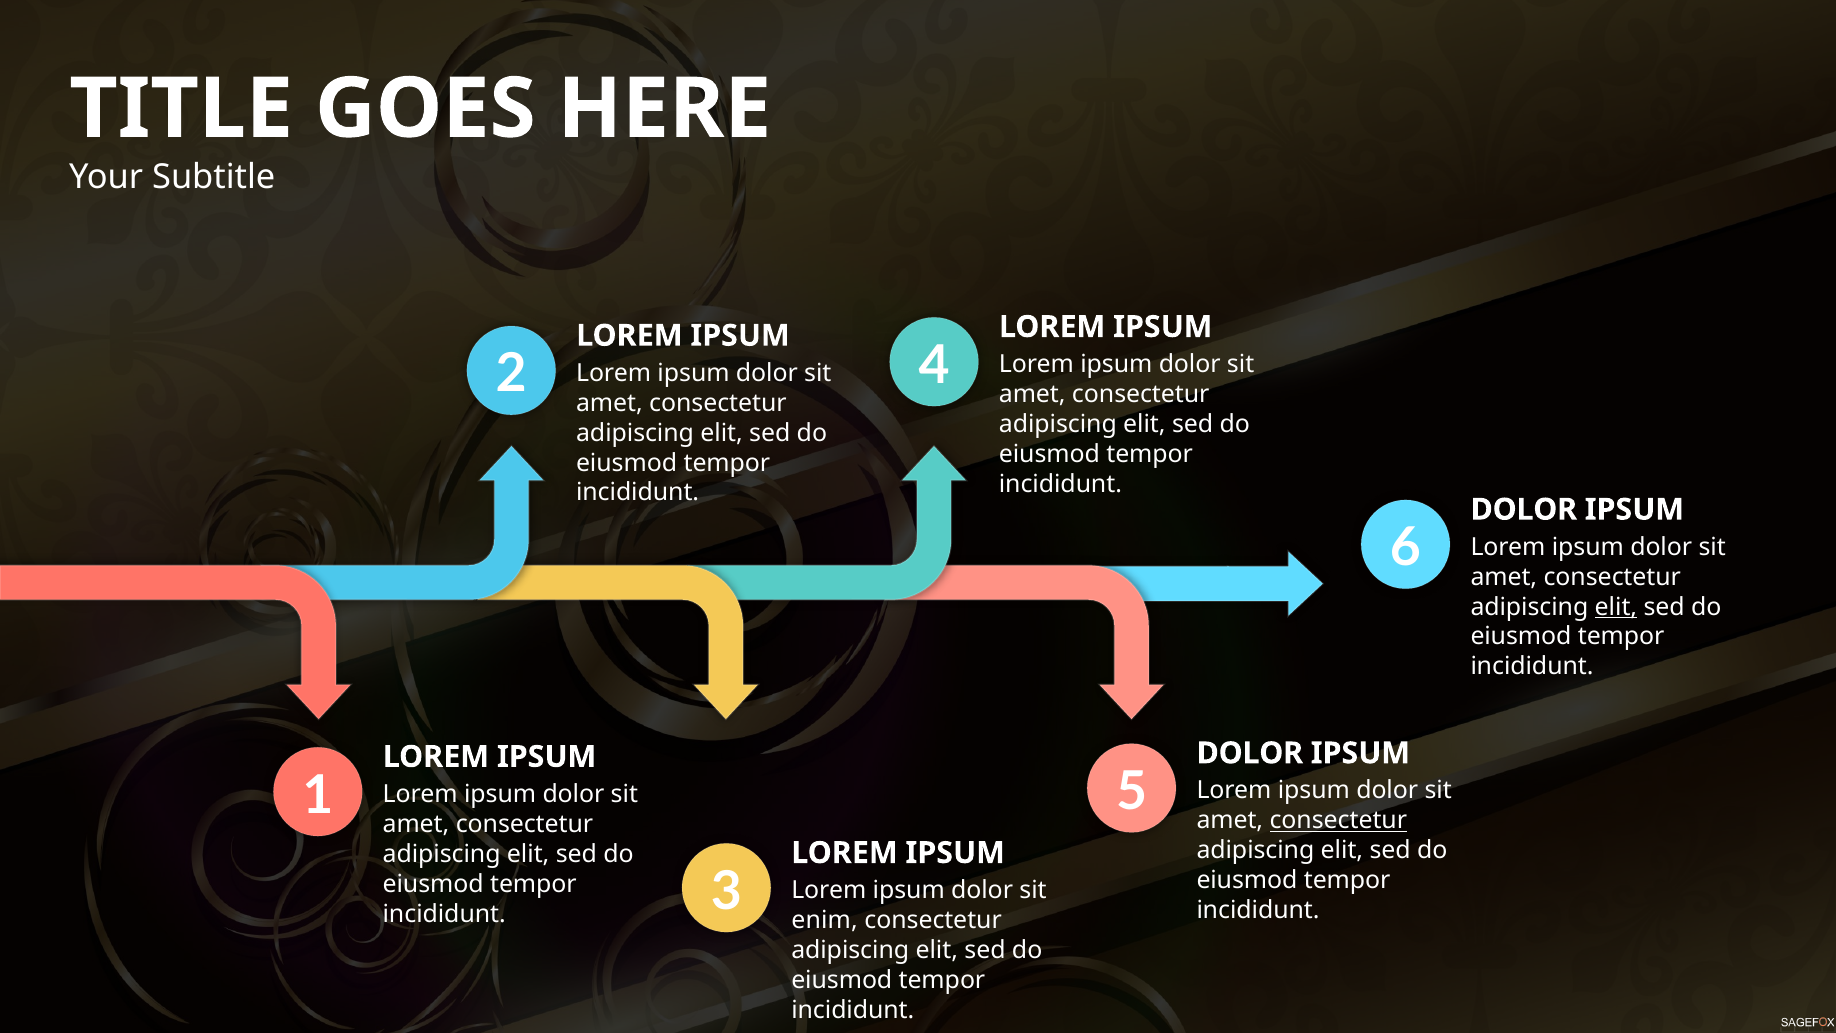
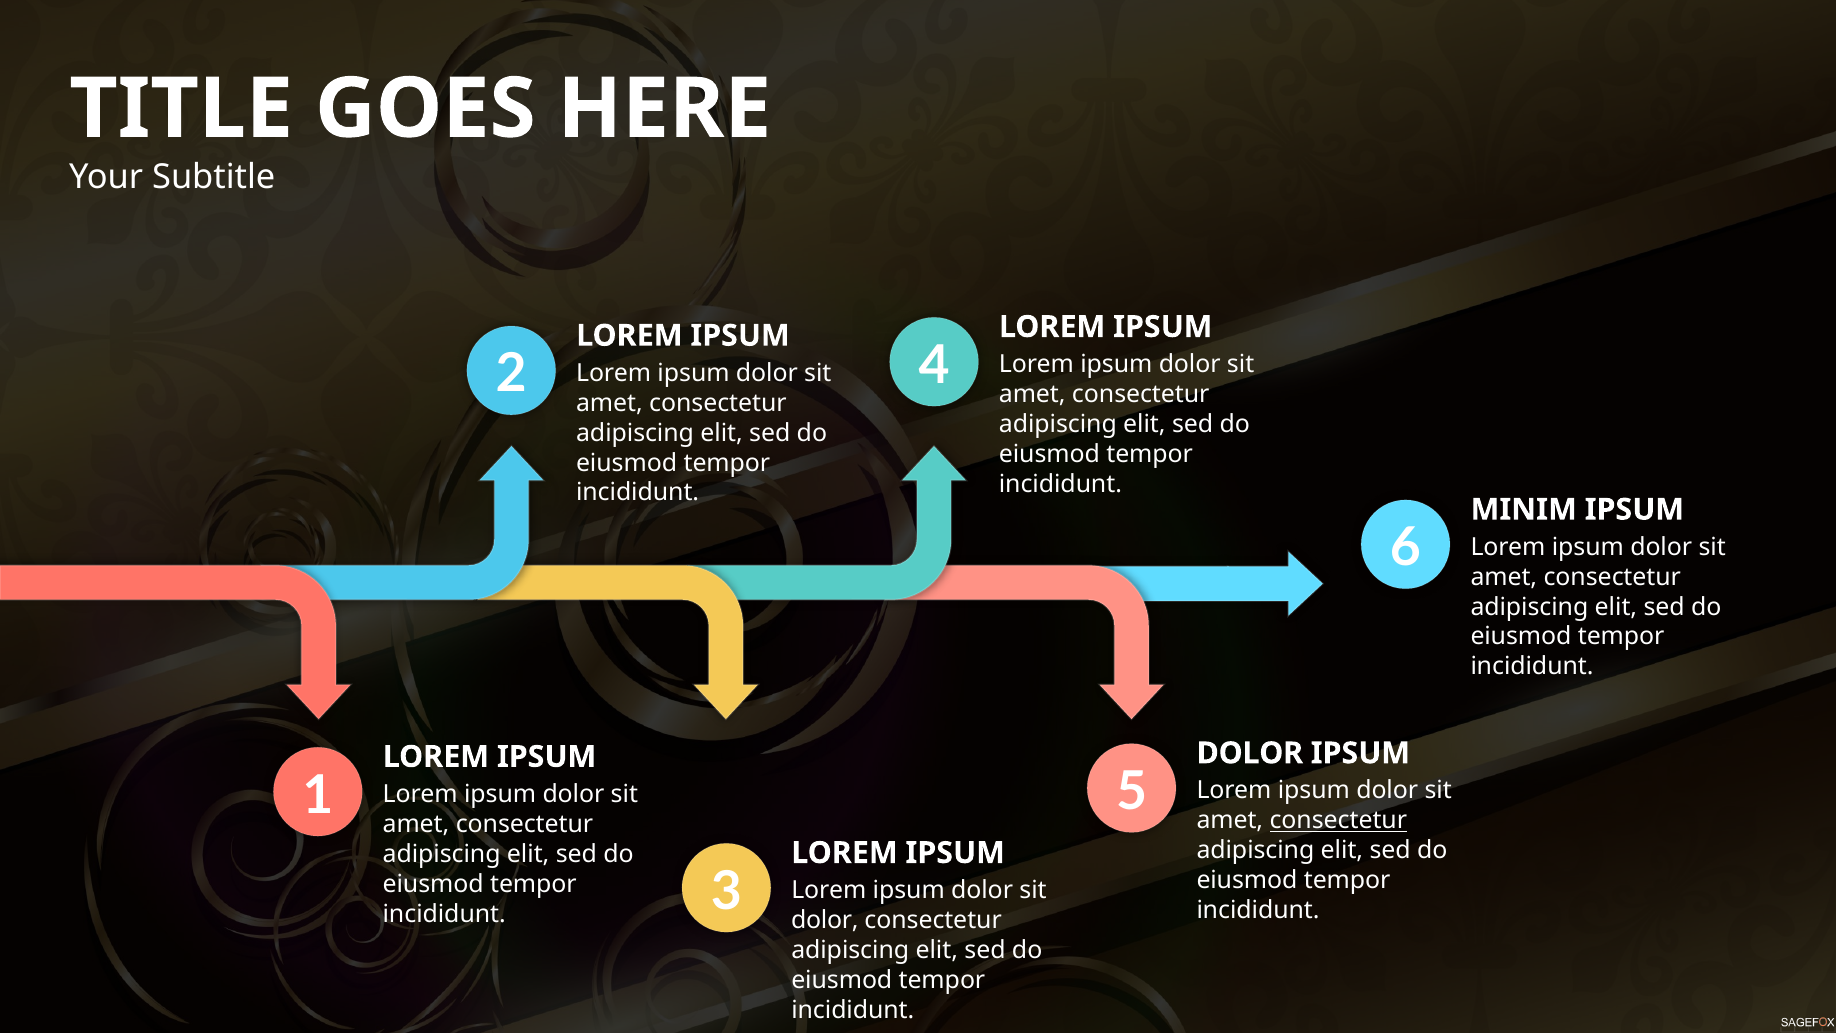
DOLOR at (1524, 509): DOLOR -> MINIM
elit at (1616, 607) underline: present -> none
enim at (825, 920): enim -> dolor
